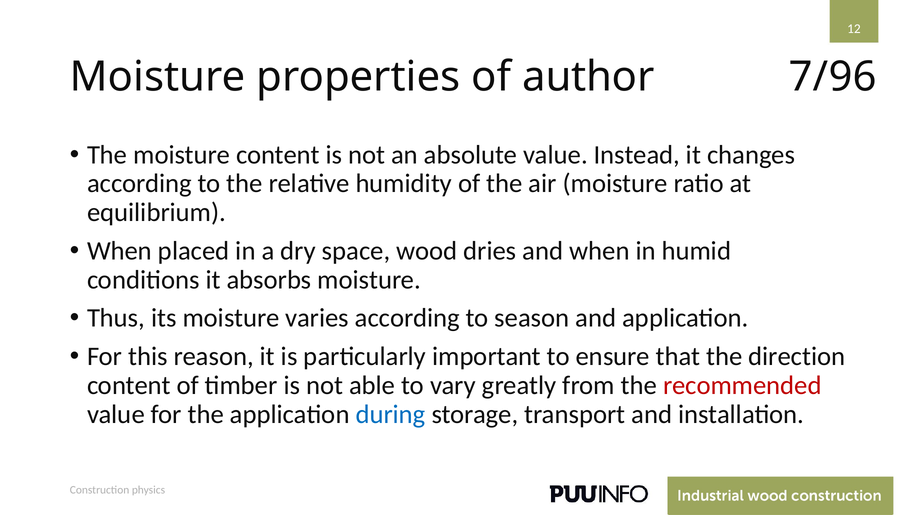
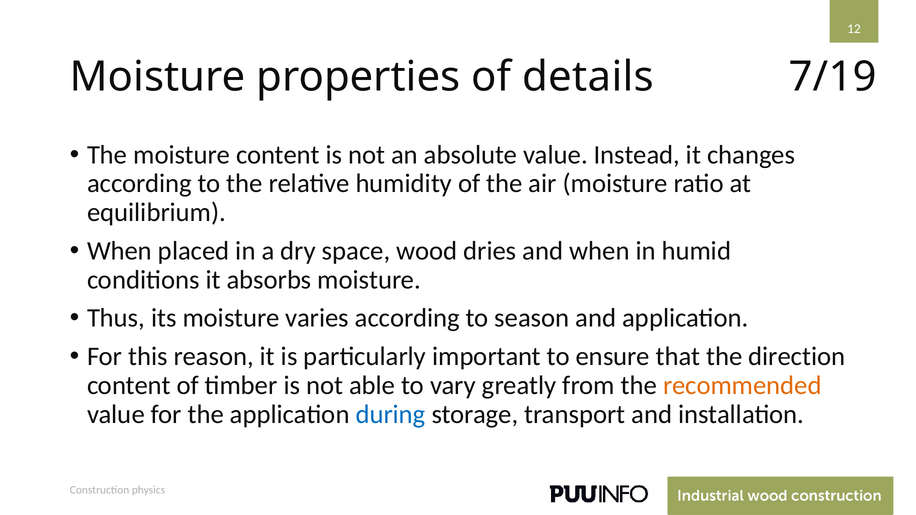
author: author -> details
7/96: 7/96 -> 7/19
recommended colour: red -> orange
